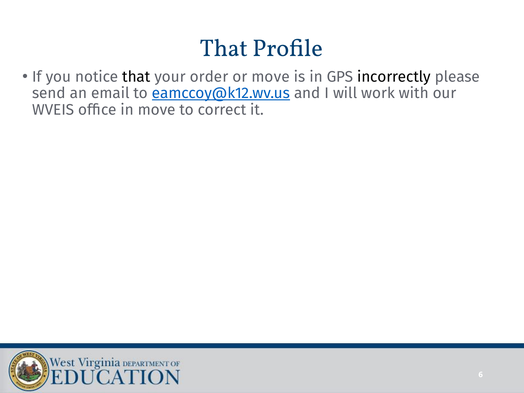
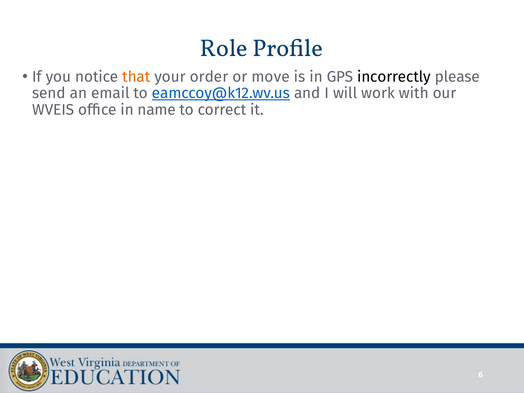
That at (224, 48): That -> Role
that at (136, 77) colour: black -> orange
in move: move -> name
